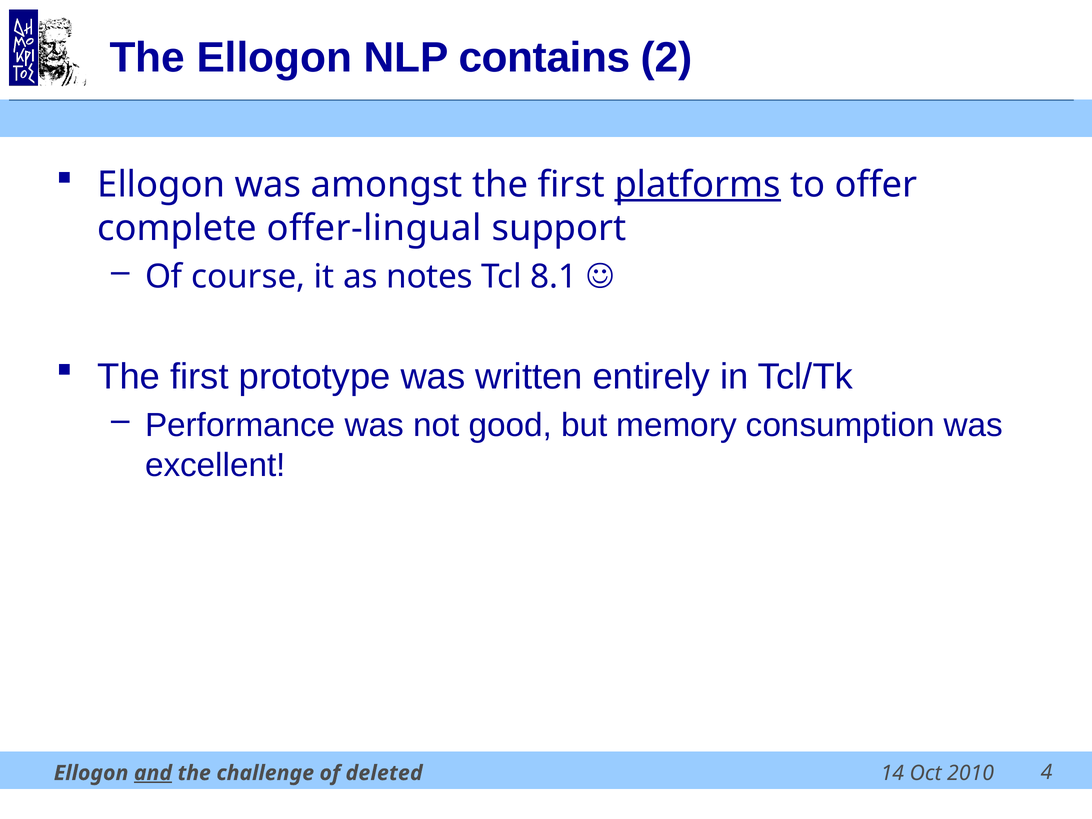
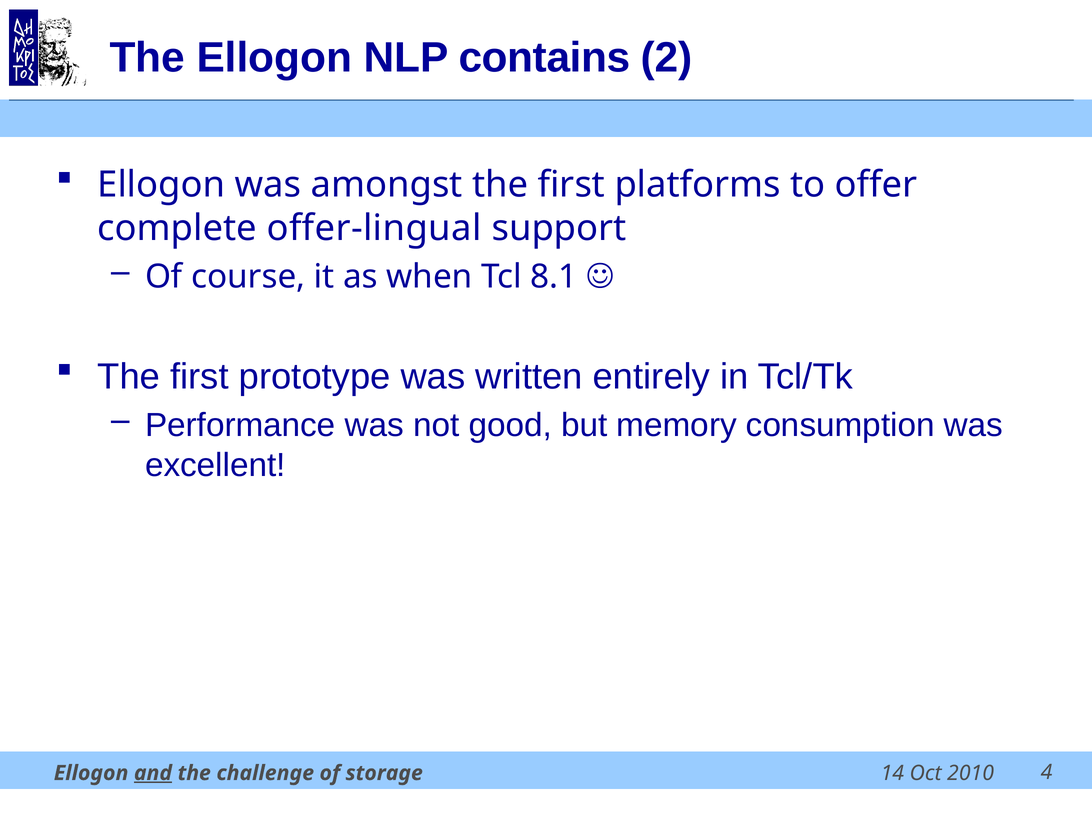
platforms underline: present -> none
notes: notes -> when
deleted: deleted -> storage
